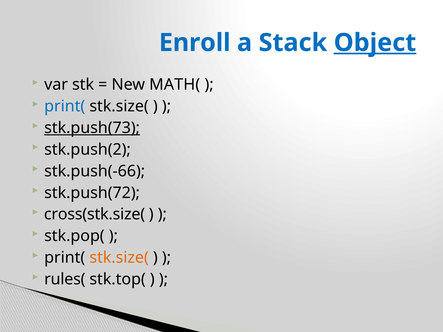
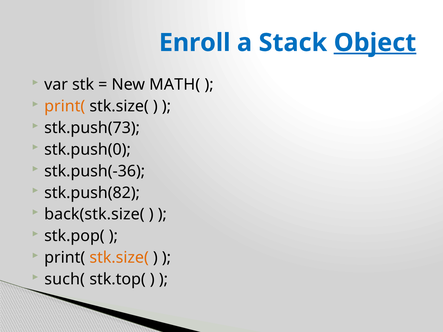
print( at (65, 106) colour: blue -> orange
stk.push(73 underline: present -> none
stk.push(2: stk.push(2 -> stk.push(0
stk.push(-66: stk.push(-66 -> stk.push(-36
stk.push(72: stk.push(72 -> stk.push(82
cross(stk.size(: cross(stk.size( -> back(stk.size(
rules(: rules( -> such(
